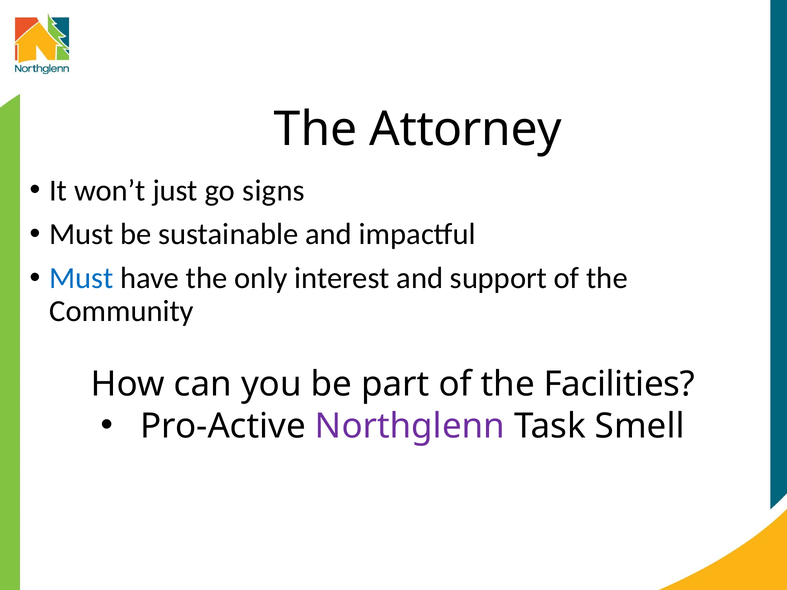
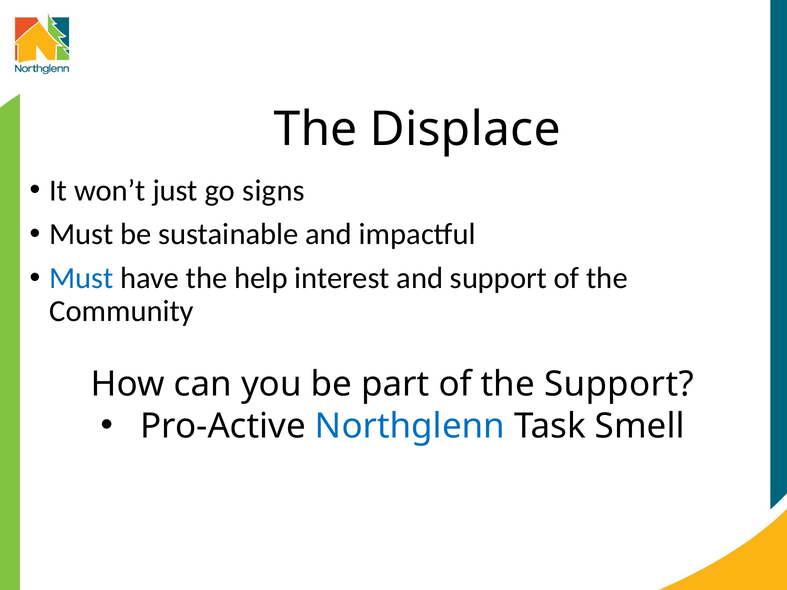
Attorney: Attorney -> Displace
only: only -> help
the Facilities: Facilities -> Support
Northglenn colour: purple -> blue
